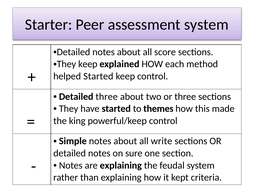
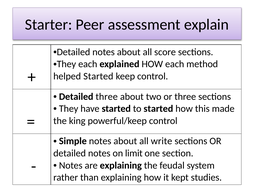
assessment system: system -> explain
They keep: keep -> each
to themes: themes -> started
sure: sure -> limit
criteria: criteria -> studies
